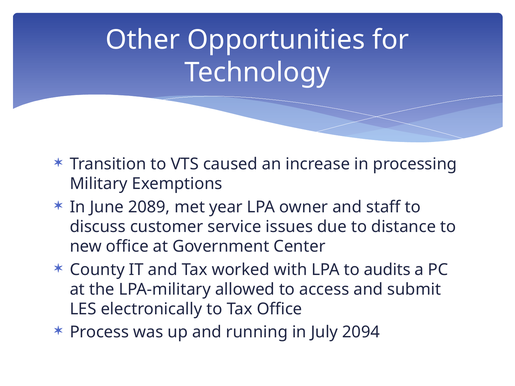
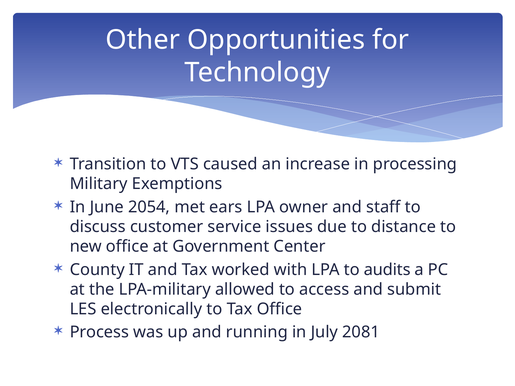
2089: 2089 -> 2054
year: year -> ears
2094: 2094 -> 2081
